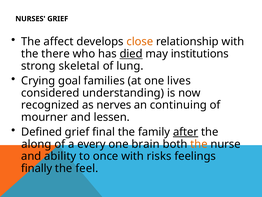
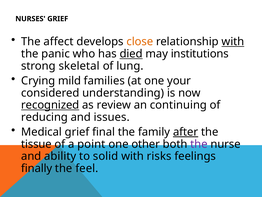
with at (233, 42) underline: none -> present
there: there -> panic
goal: goal -> mild
lives: lives -> your
recognized underline: none -> present
nerves: nerves -> review
mourner: mourner -> reducing
lessen: lessen -> issues
Defined: Defined -> Medical
along: along -> tissue
every: every -> point
brain: brain -> other
the at (199, 144) colour: orange -> purple
once: once -> solid
